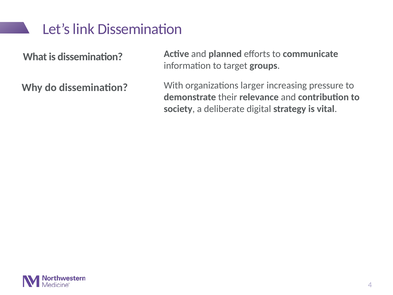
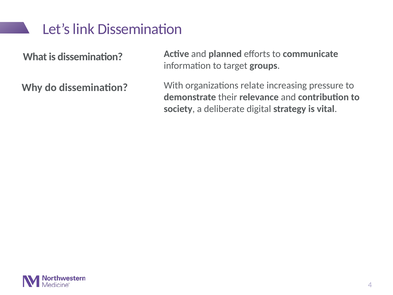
larger: larger -> relate
